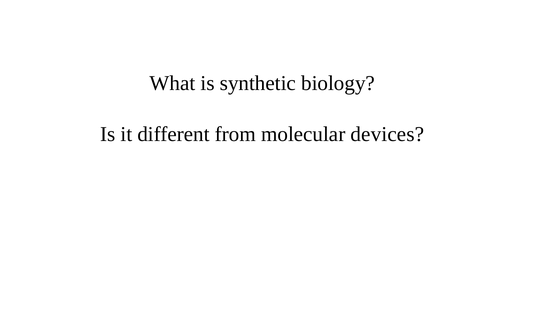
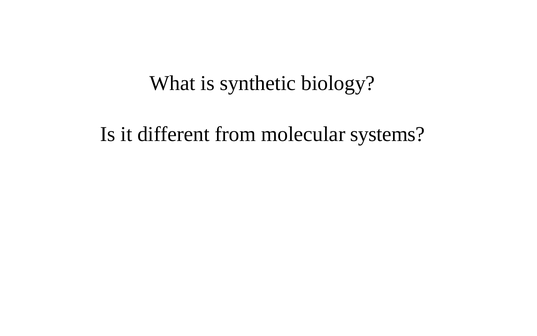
devices: devices -> systems
